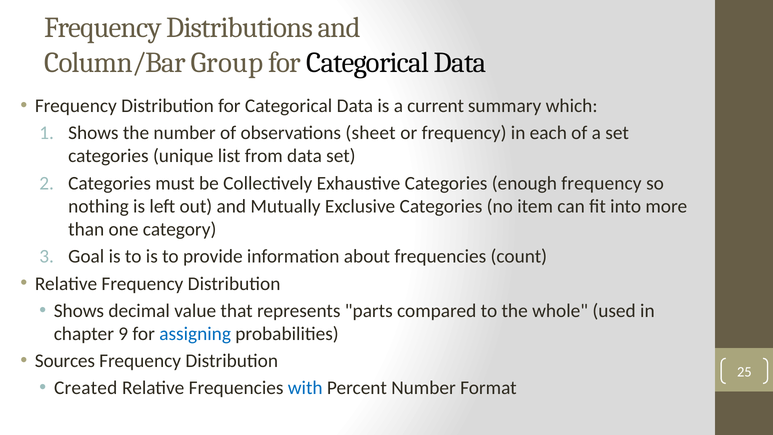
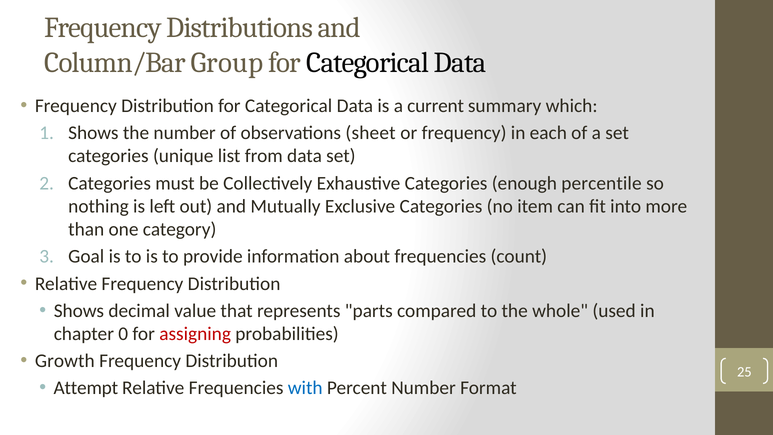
enough frequency: frequency -> percentile
9: 9 -> 0
assigning colour: blue -> red
Sources: Sources -> Growth
Created: Created -> Attempt
